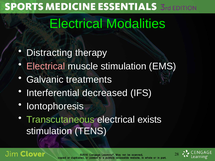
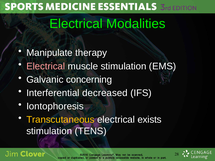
Distracting: Distracting -> Manipulate
treatments: treatments -> concerning
Transcutaneous colour: light green -> yellow
